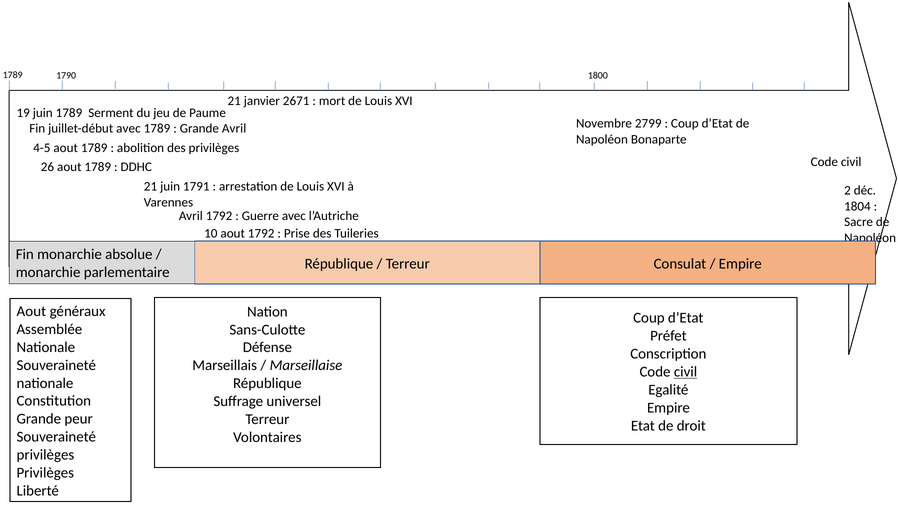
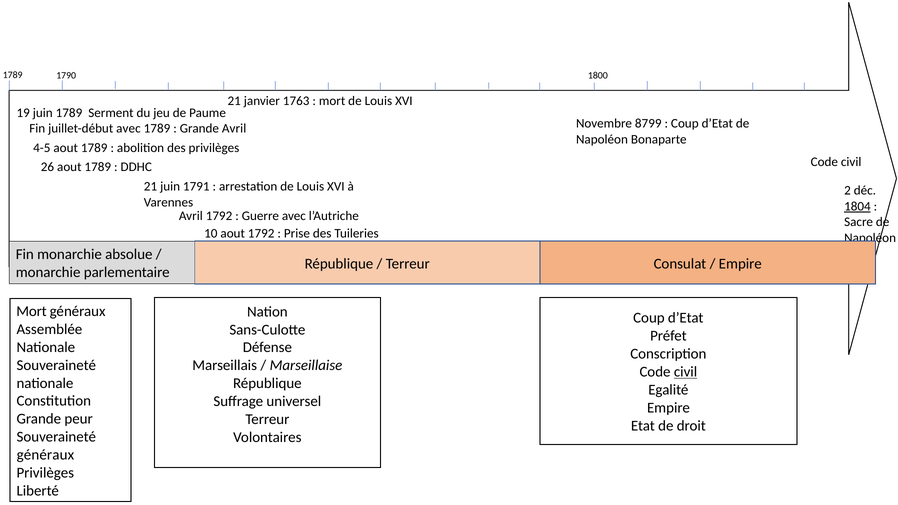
2671: 2671 -> 1763
2799: 2799 -> 8799
1804 underline: none -> present
Aout at (31, 311): Aout -> Mort
privilèges at (45, 455): privilèges -> généraux
